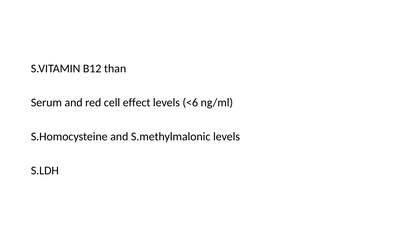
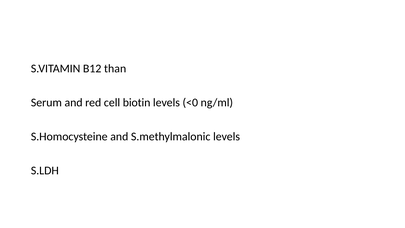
effect: effect -> biotin
<6: <6 -> <0
